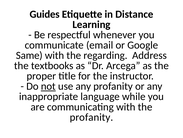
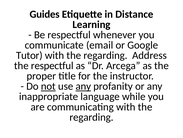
Same: Same -> Tutor
the textbooks: textbooks -> respectful
any at (83, 86) underline: none -> present
profanity at (91, 117): profanity -> regarding
